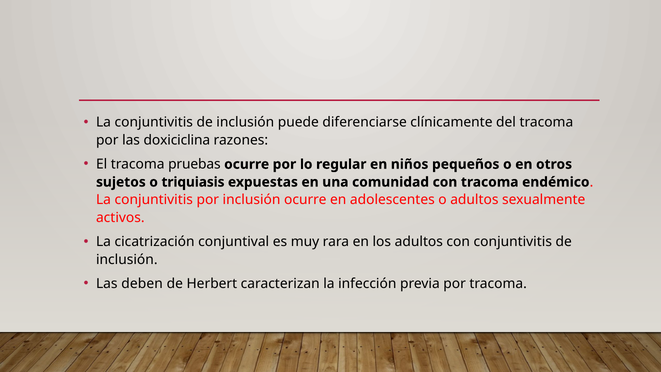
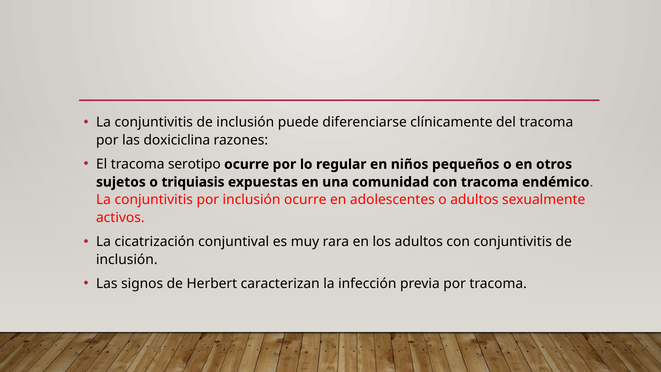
pruebas: pruebas -> serotipo
deben: deben -> signos
